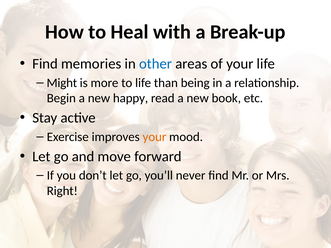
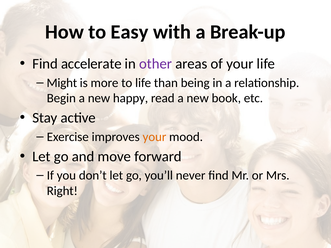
Heal: Heal -> Easy
memories: memories -> accelerate
other colour: blue -> purple
